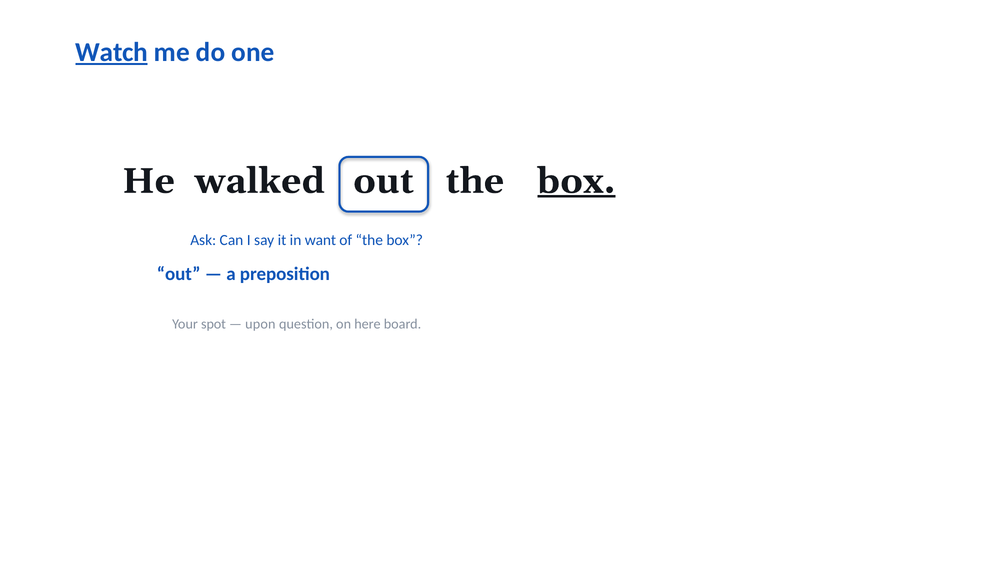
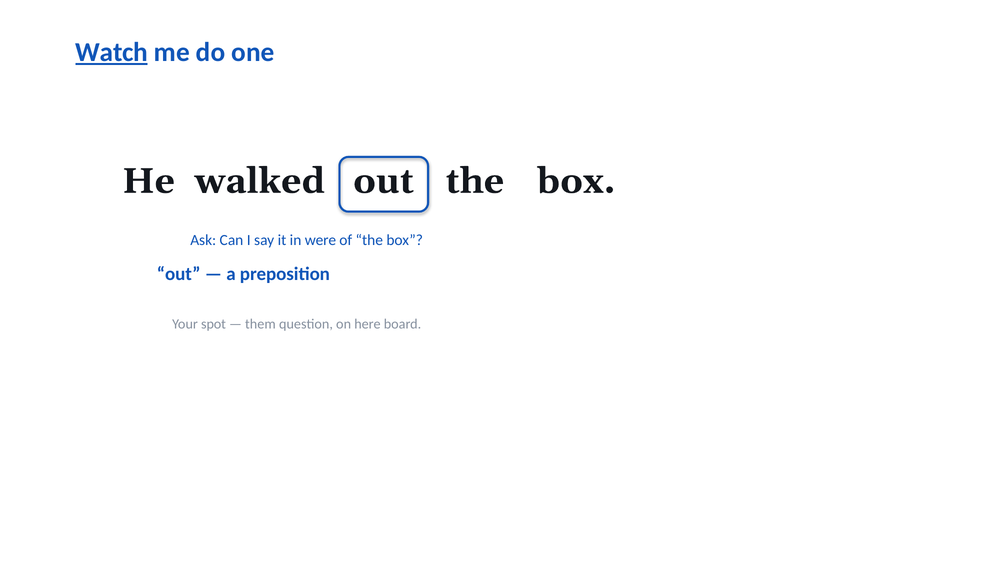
box at (576, 181) underline: present -> none
want: want -> were
upon: upon -> them
